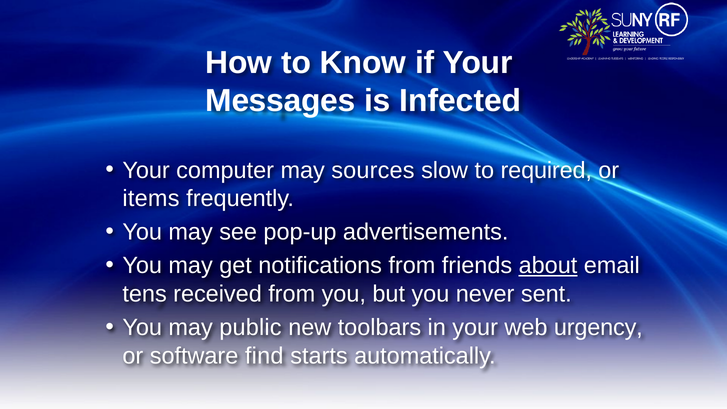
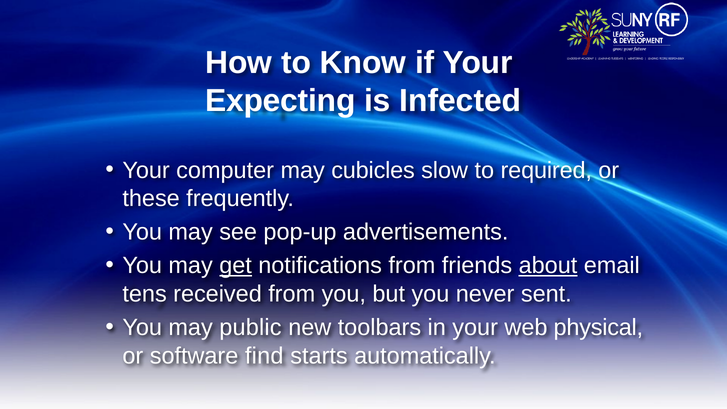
Messages: Messages -> Expecting
sources: sources -> cubicles
items: items -> these
get underline: none -> present
urgency: urgency -> physical
